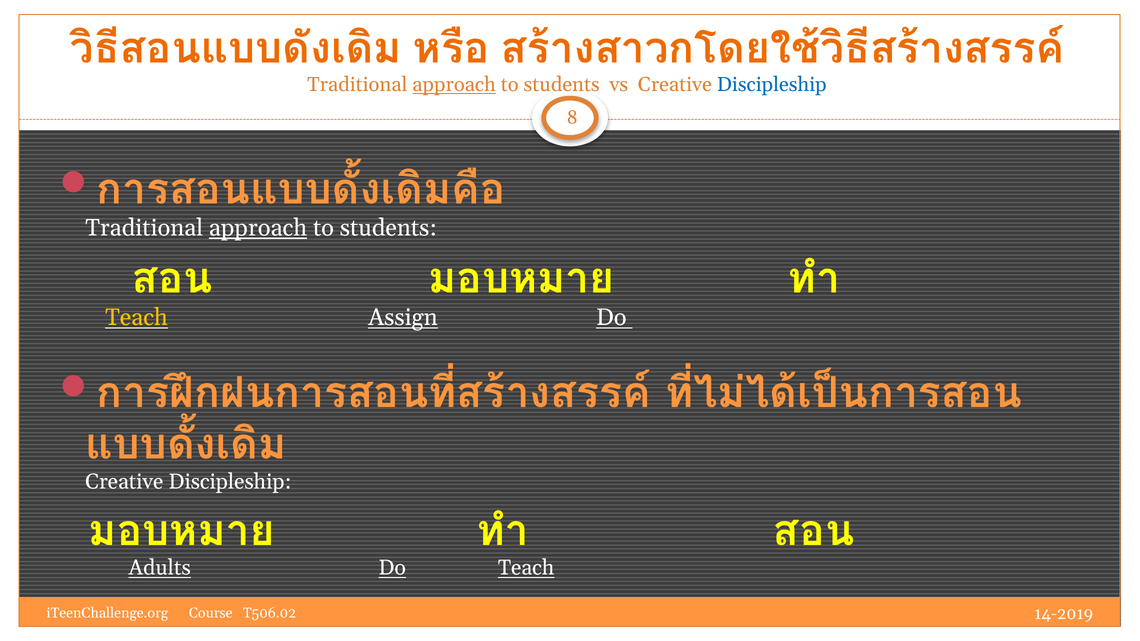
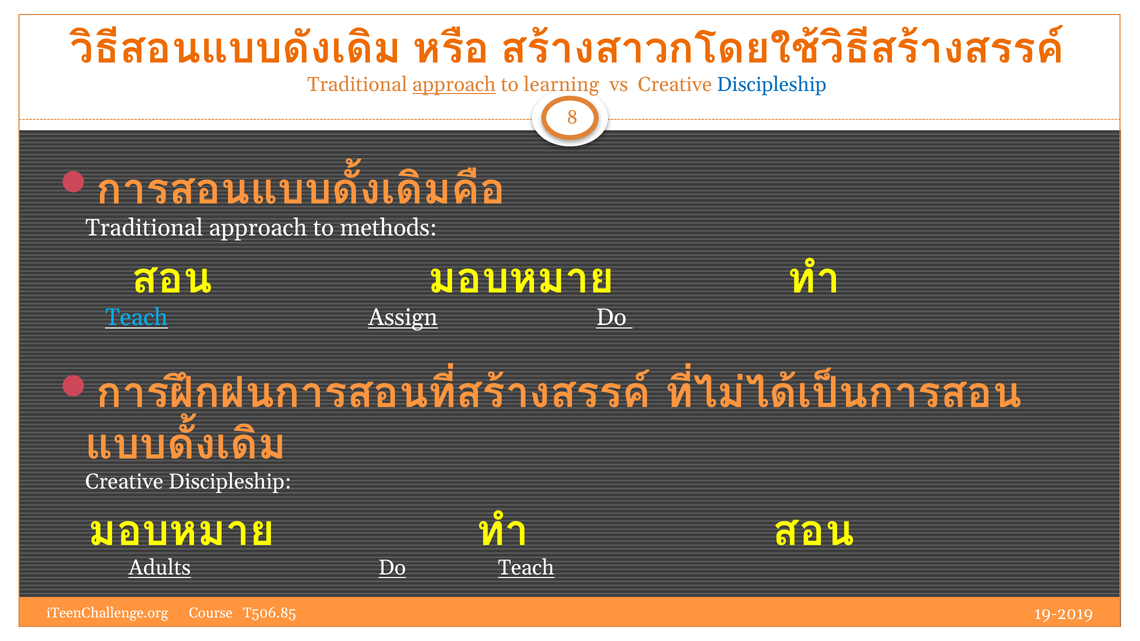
students at (562, 85): students -> learning
approach at (258, 228) underline: present -> none
students at (388, 228): students -> methods
Teach at (137, 317) colour: yellow -> light blue
T506.02: T506.02 -> T506.85
14-2019: 14-2019 -> 19-2019
